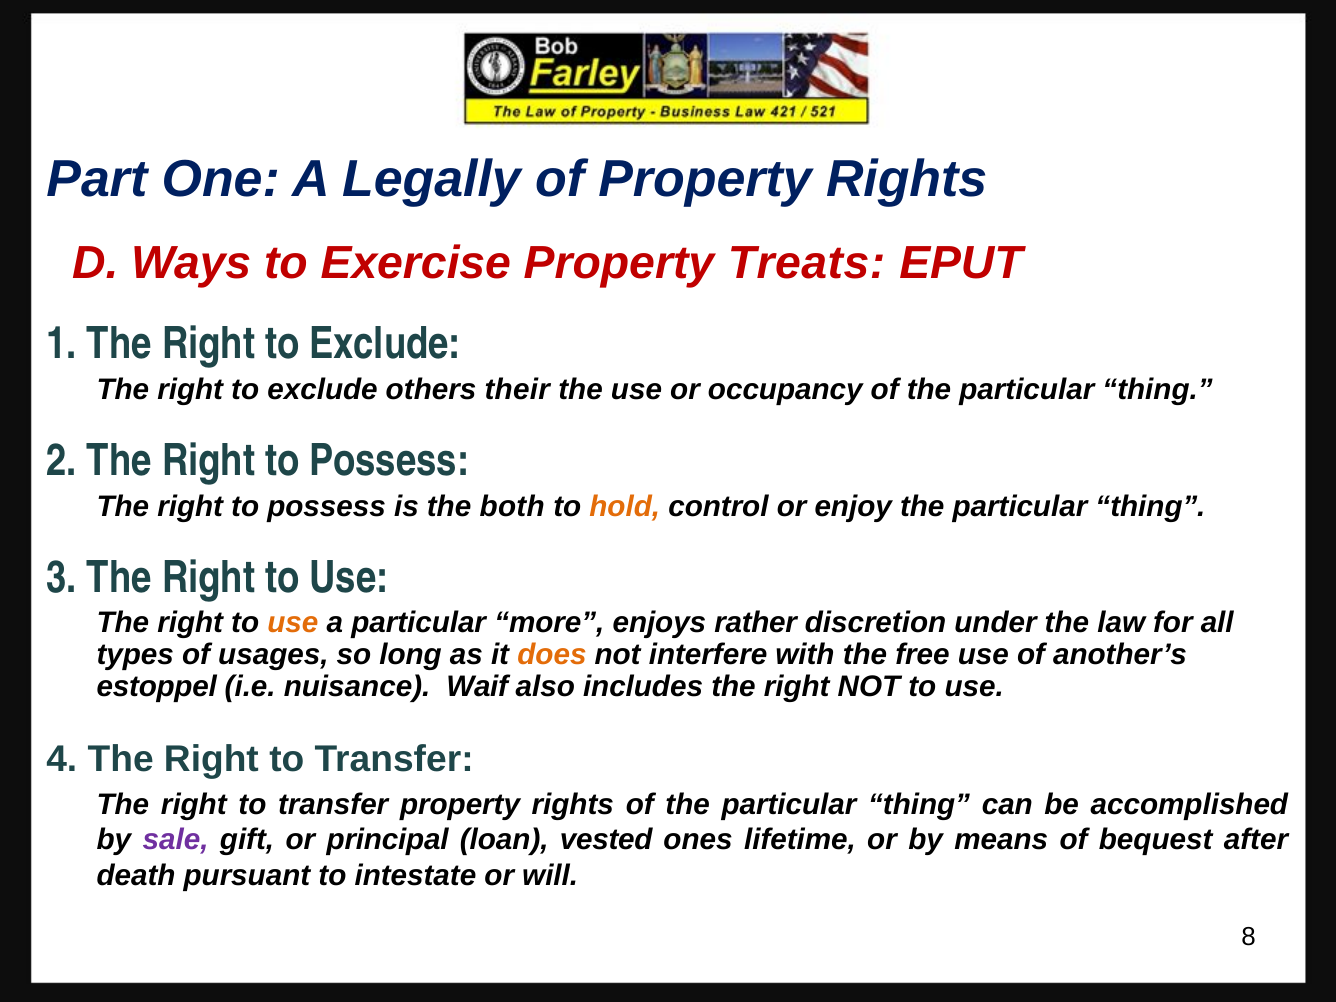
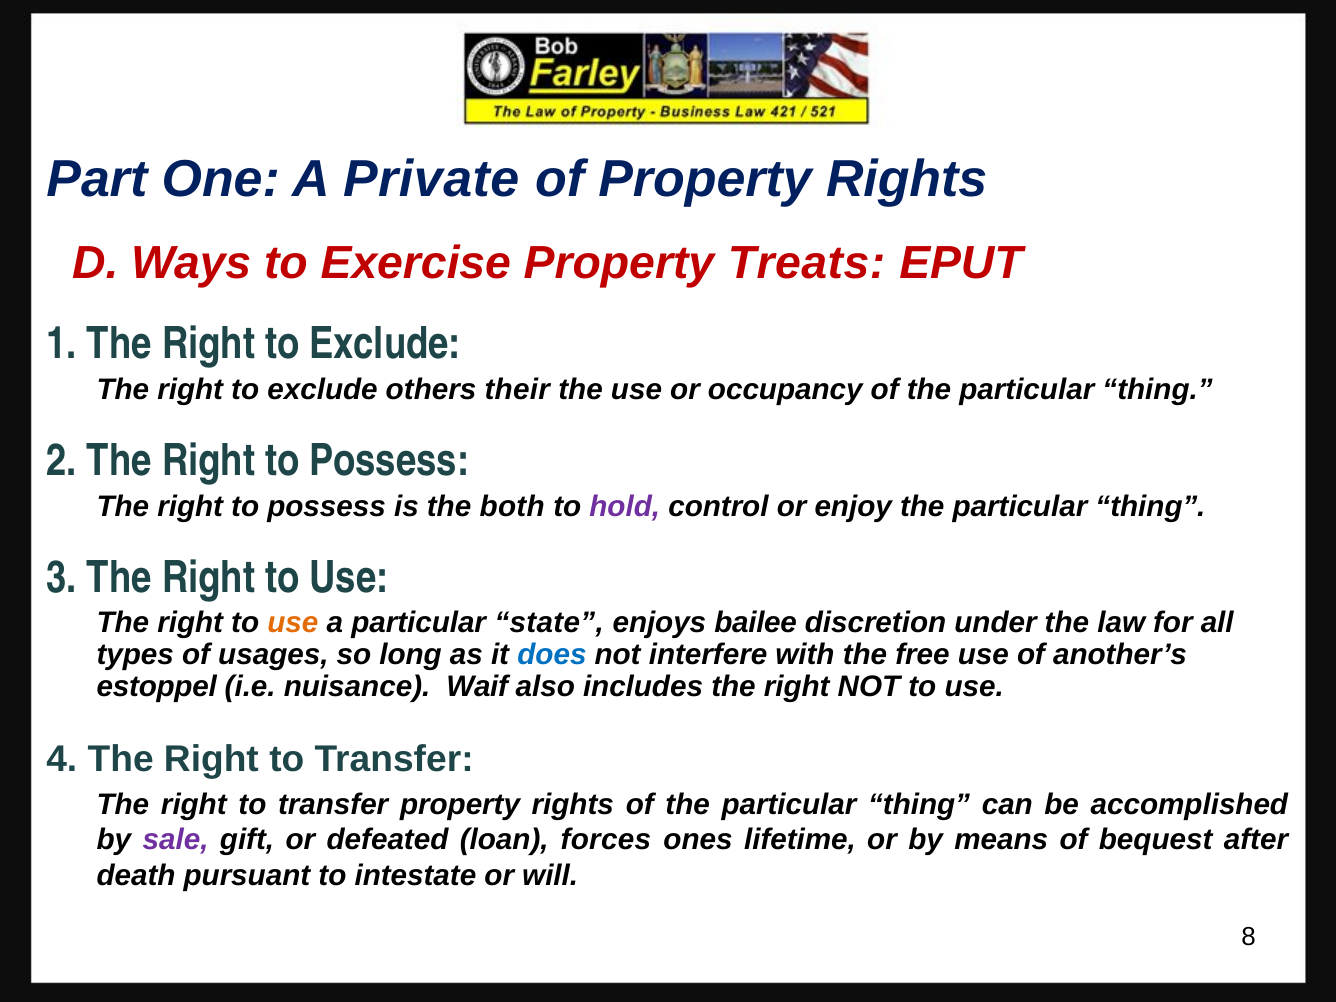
Legally: Legally -> Private
hold colour: orange -> purple
more: more -> state
rather: rather -> bailee
does colour: orange -> blue
principal: principal -> defeated
vested: vested -> forces
